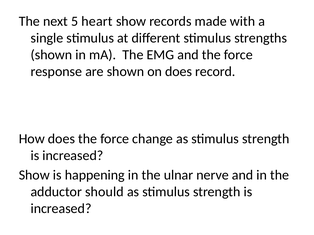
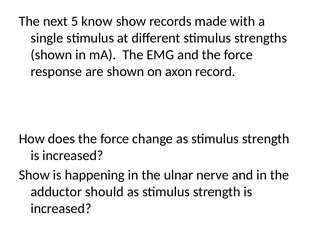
heart: heart -> know
on does: does -> axon
